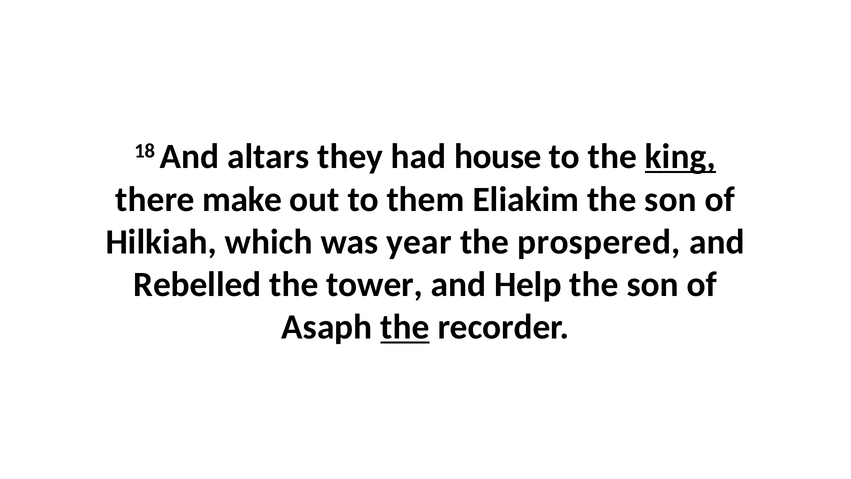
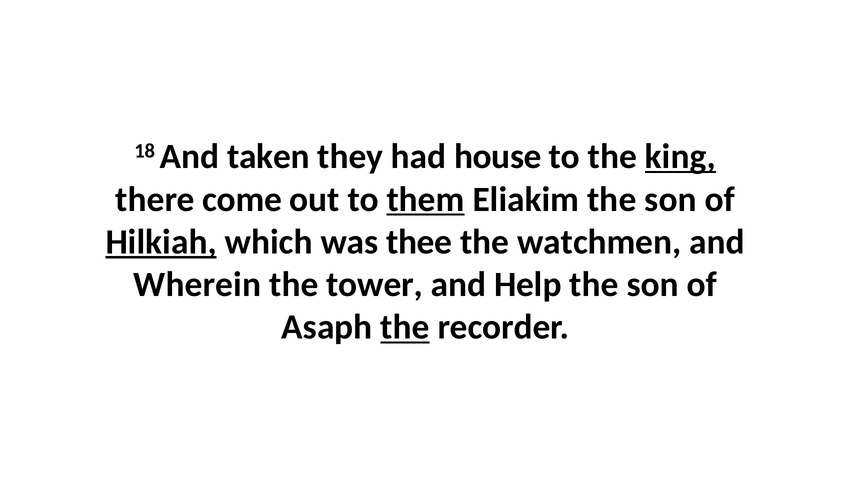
altars: altars -> taken
make: make -> come
them underline: none -> present
Hilkiah underline: none -> present
year: year -> thee
prospered: prospered -> watchmen
Rebelled: Rebelled -> Wherein
